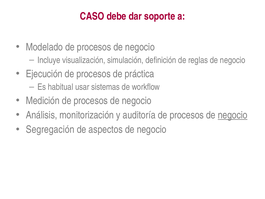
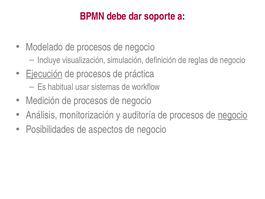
CASO: CASO -> BPMN
Ejecución underline: none -> present
Segregación: Segregación -> Posibilidades
